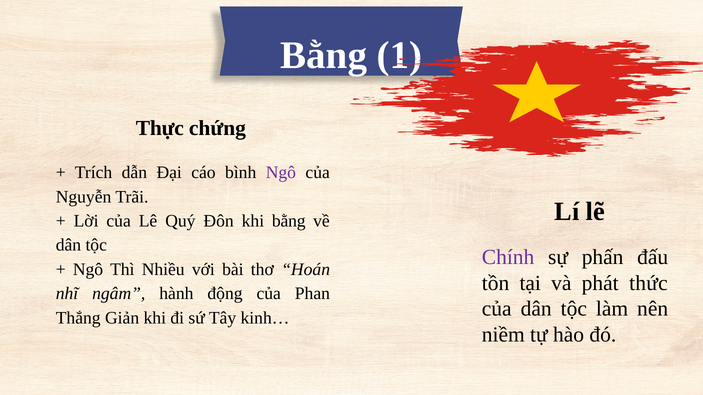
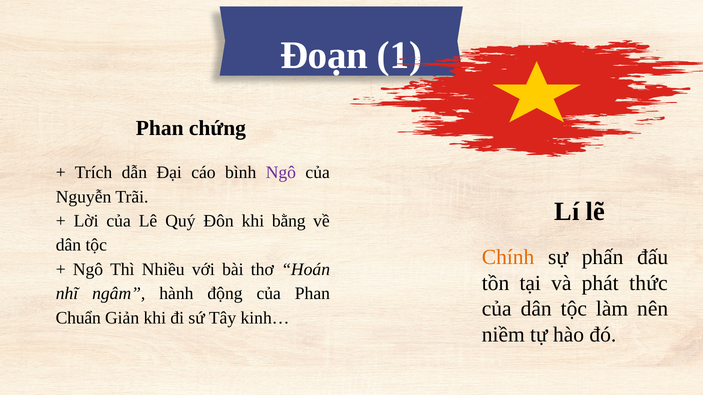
Bằng at (324, 55): Bằng -> Đoạn
Thực at (160, 128): Thực -> Phan
Chính colour: purple -> orange
Thắng: Thắng -> Chuẩn
